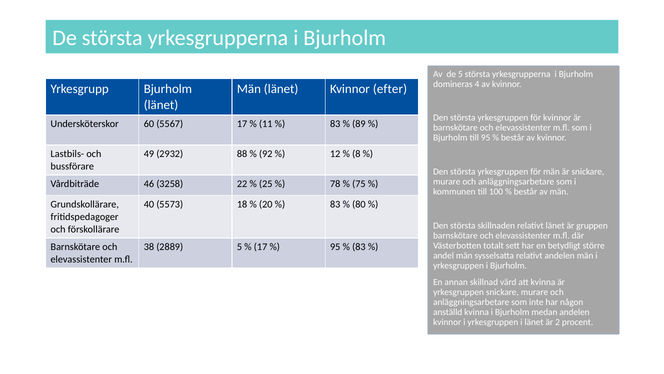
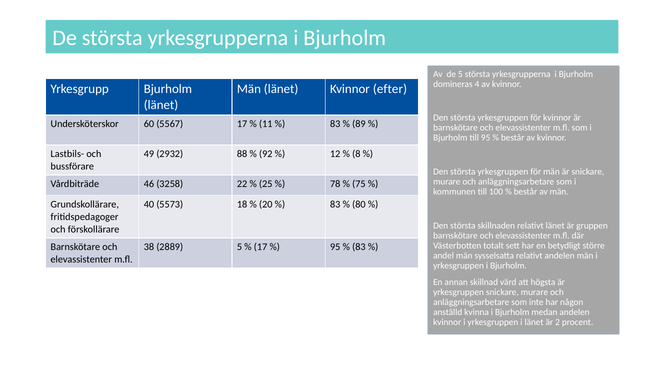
att kvinna: kvinna -> högsta
